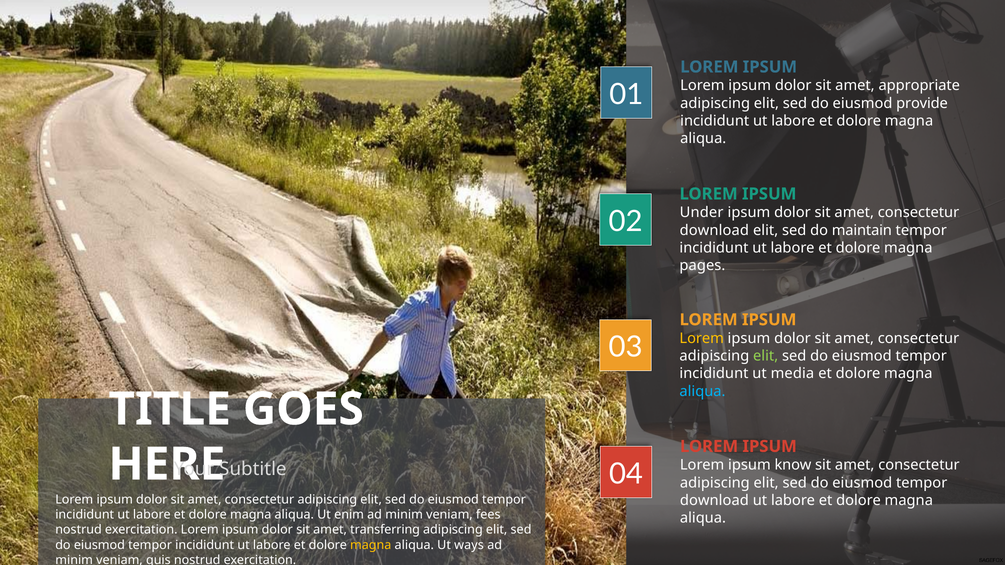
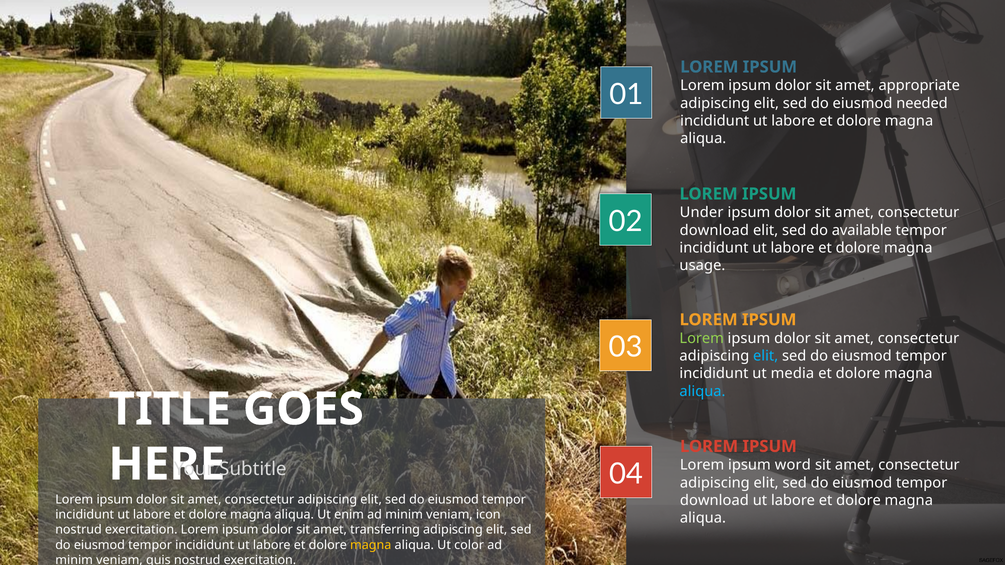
provide: provide -> needed
maintain: maintain -> available
pages: pages -> usage
Lorem at (702, 339) colour: yellow -> light green
elit at (766, 356) colour: light green -> light blue
know: know -> word
fees: fees -> icon
ways: ways -> color
